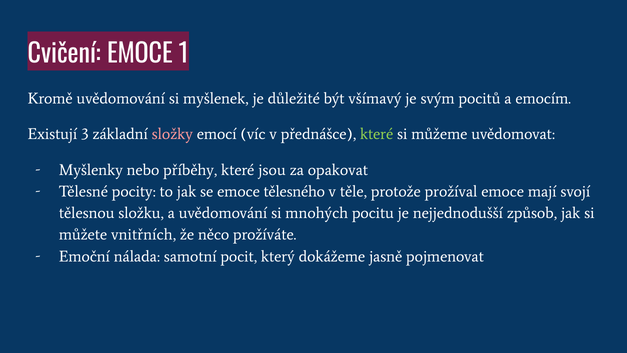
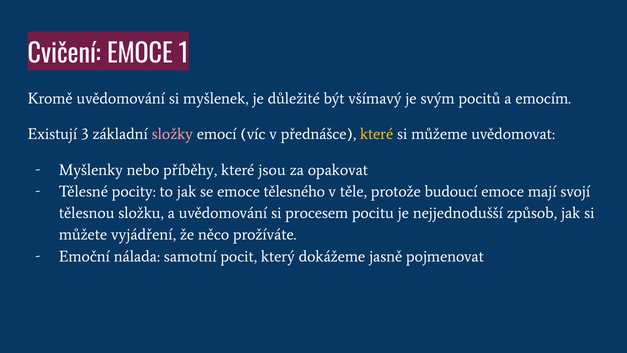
které at (377, 134) colour: light green -> yellow
prožíval: prožíval -> budoucí
mnohých: mnohých -> procesem
vnitřních: vnitřních -> vyjádření
